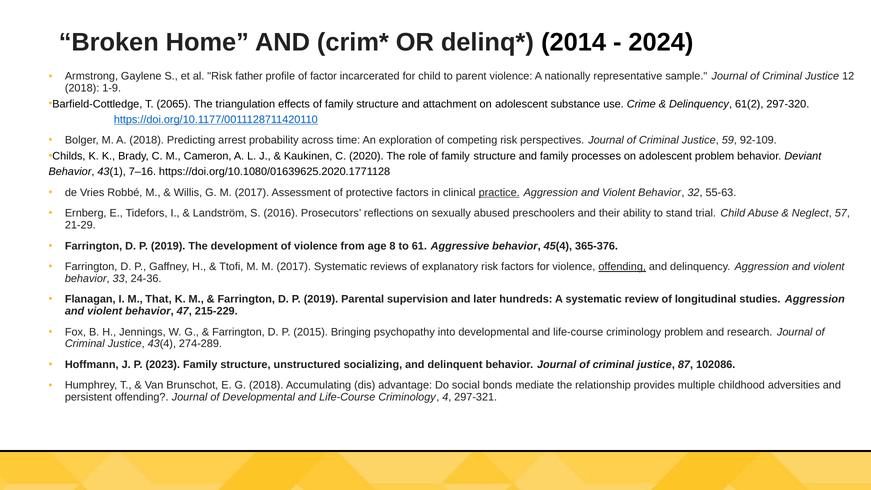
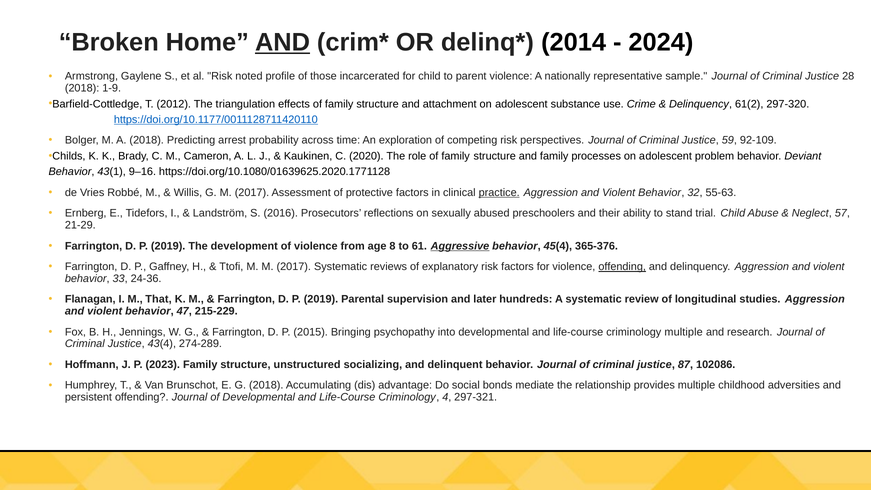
AND at (282, 42) underline: none -> present
father: father -> noted
factor: factor -> those
12: 12 -> 28
2065: 2065 -> 2012
7–16: 7–16 -> 9–16
Aggressive underline: none -> present
criminology problem: problem -> multiple
